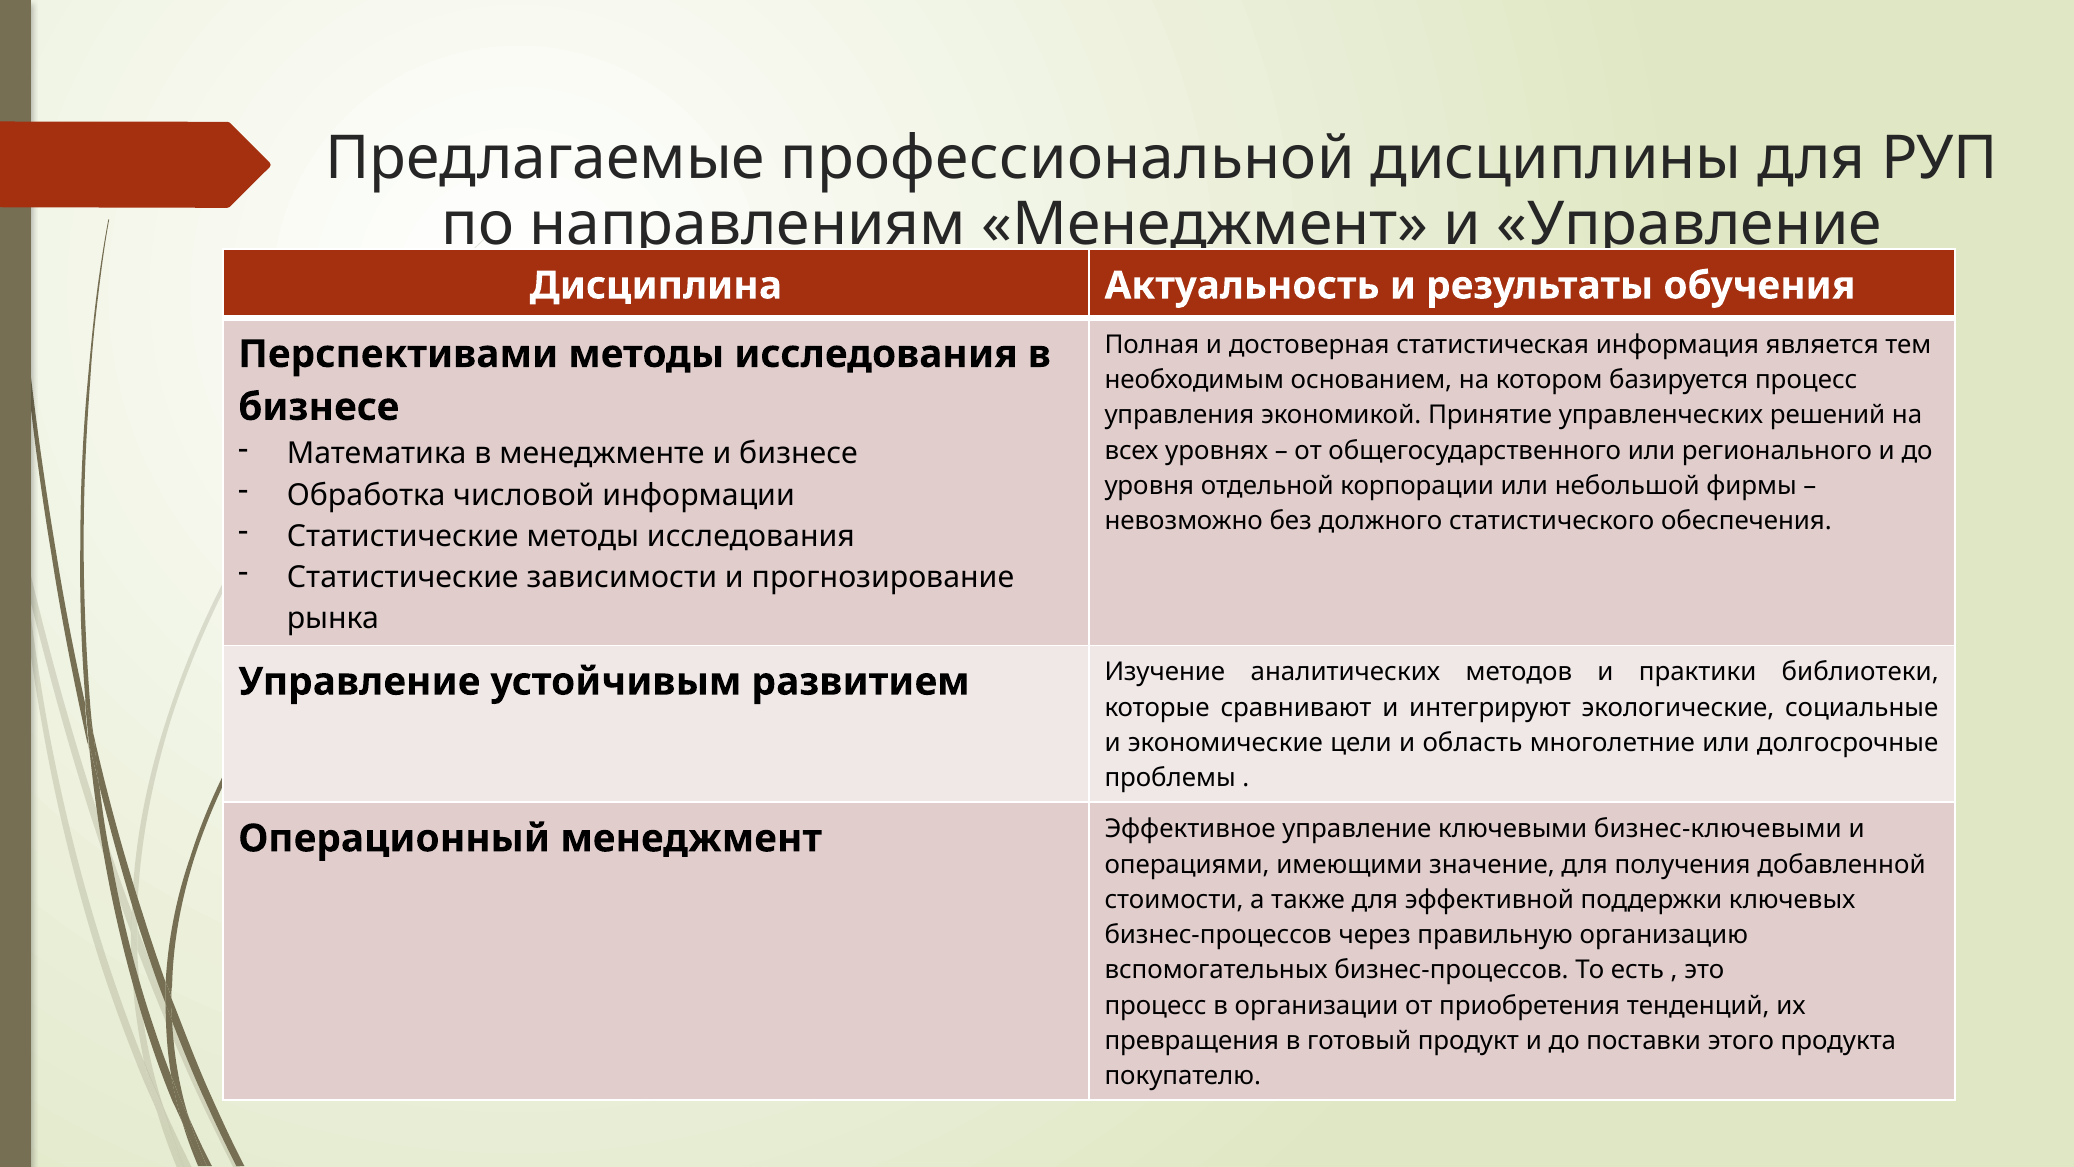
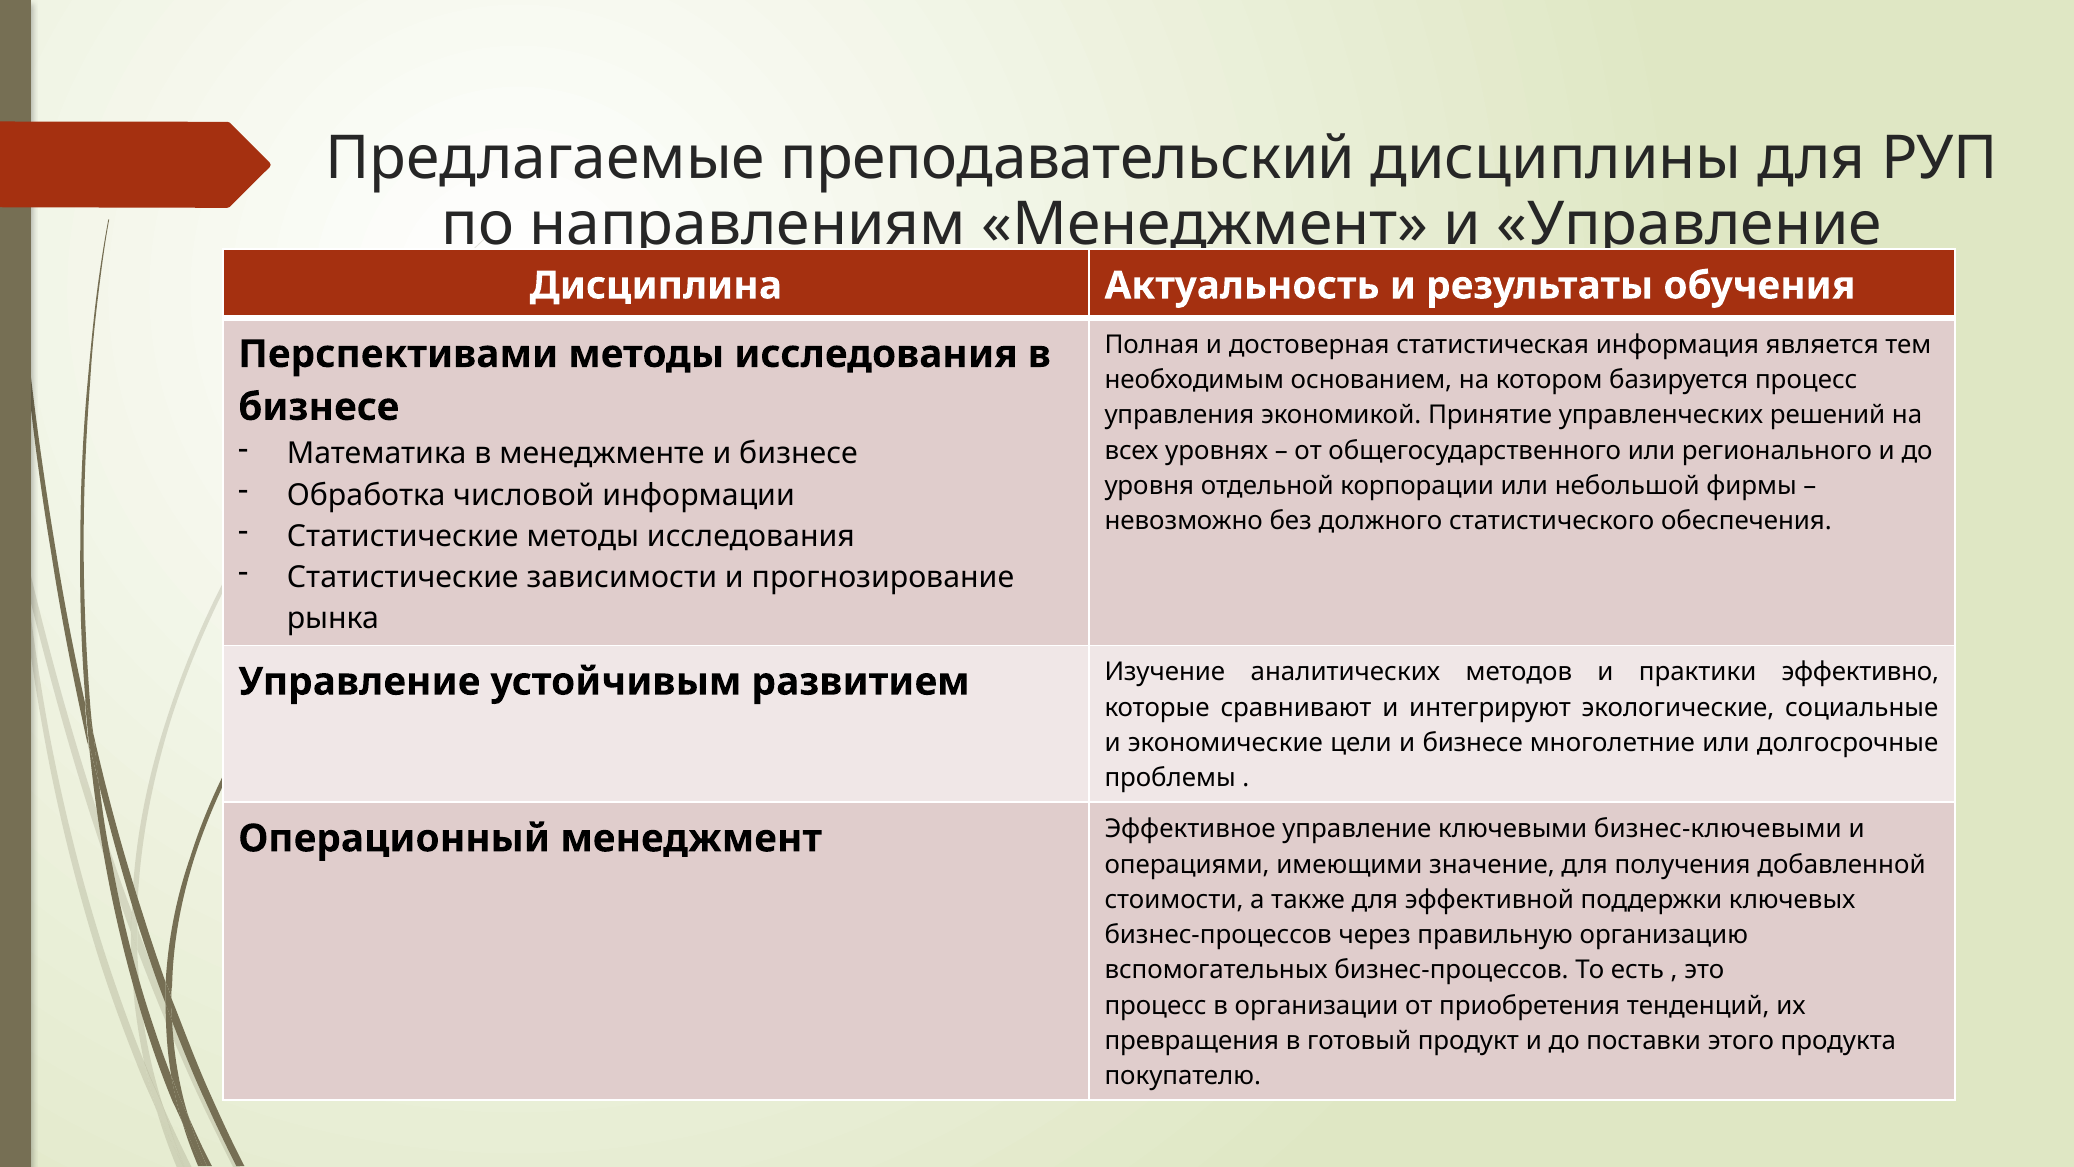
профессиональной: профессиональной -> преподавательский
библиотеки: библиотеки -> эффективно
цели и область: область -> бизнесе
